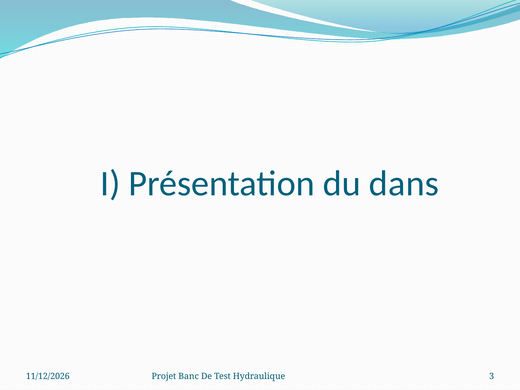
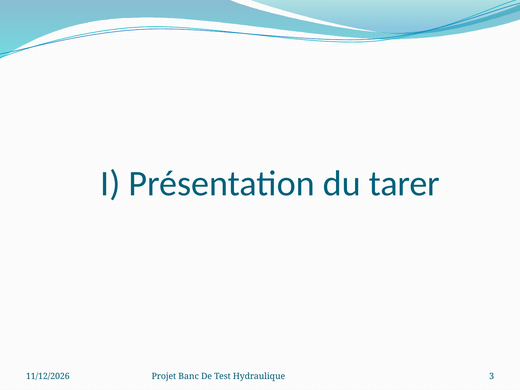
dans: dans -> tarer
